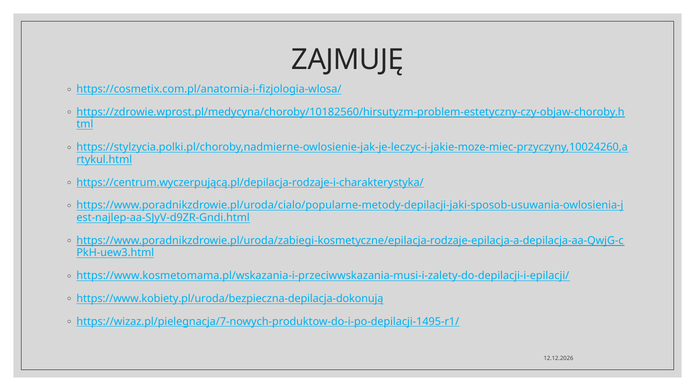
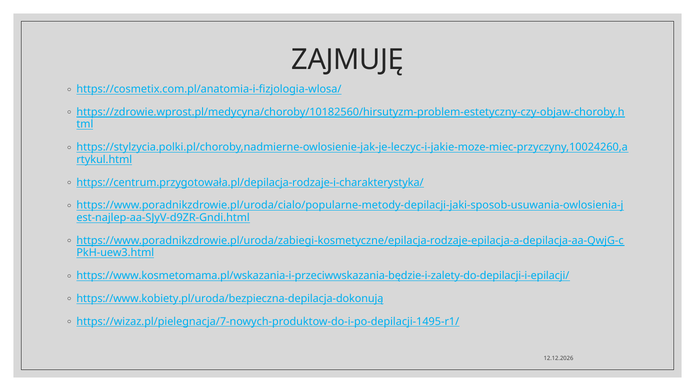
https://centrum.wyczerpującą.pl/depilacja-rodzaje-i-charakterystyka/: https://centrum.wyczerpującą.pl/depilacja-rodzaje-i-charakterystyka/ -> https://centrum.przygotowała.pl/depilacja-rodzaje-i-charakterystyka/
https://www.kosmetomama.pl/wskazania-i-przeciwwskazania-musi-i-zalety-do-depilacji-i-epilacji/: https://www.kosmetomama.pl/wskazania-i-przeciwwskazania-musi-i-zalety-do-depilacji-i-epilacji/ -> https://www.kosmetomama.pl/wskazania-i-przeciwwskazania-będzie-i-zalety-do-depilacji-i-epilacji/
